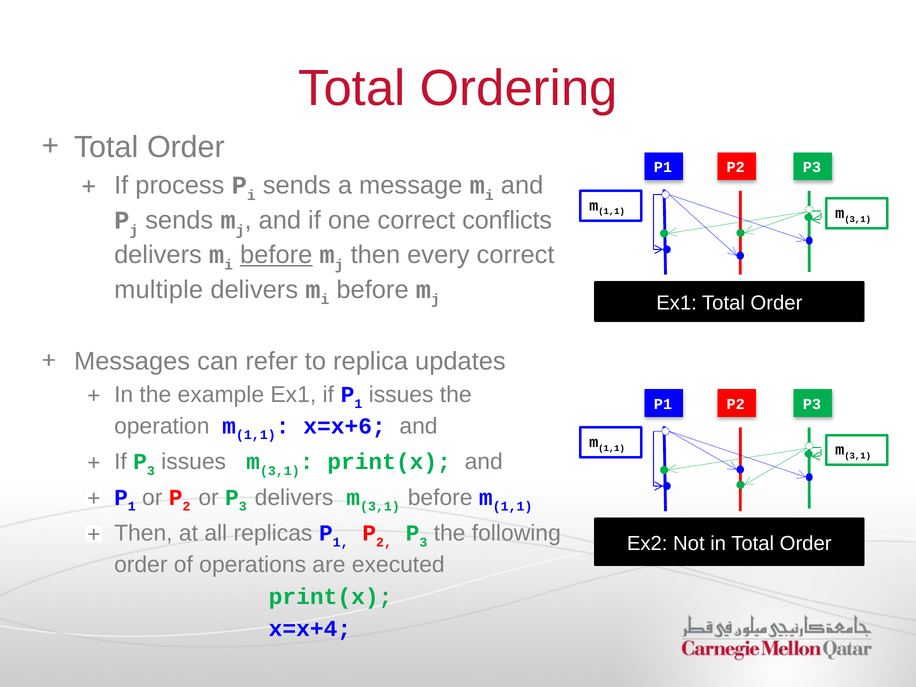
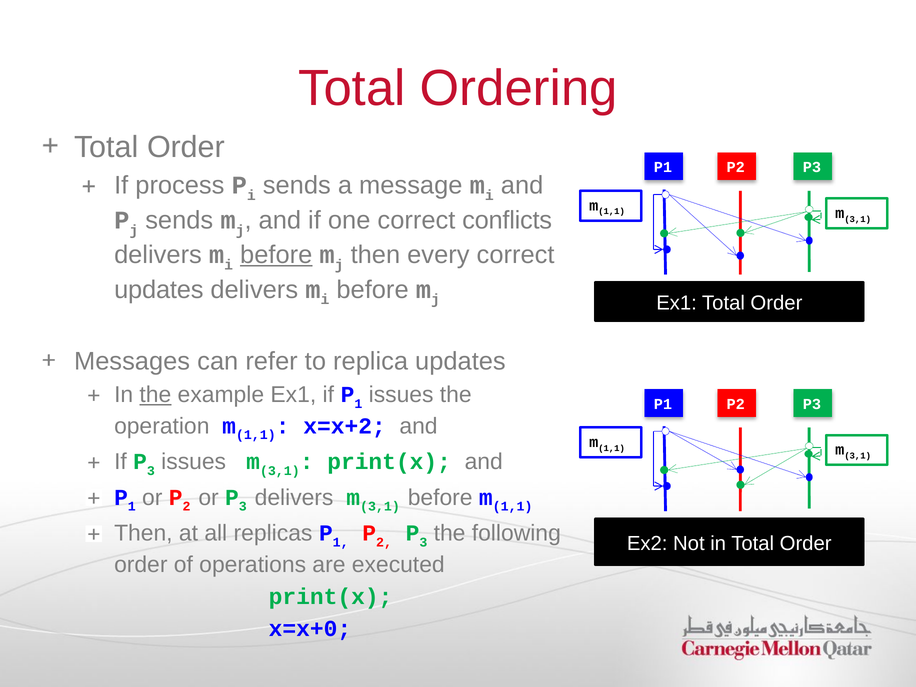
multiple at (159, 290): multiple -> updates
the at (155, 395) underline: none -> present
x=x+6: x=x+6 -> x=x+2
x=x+4: x=x+4 -> x=x+0
